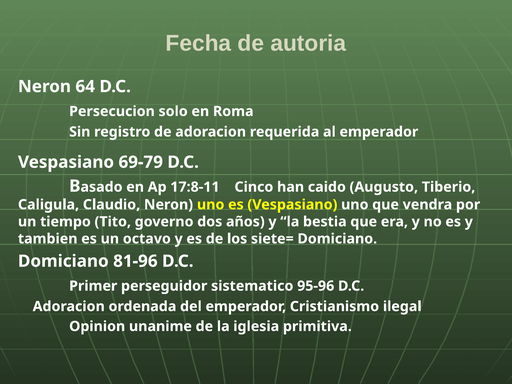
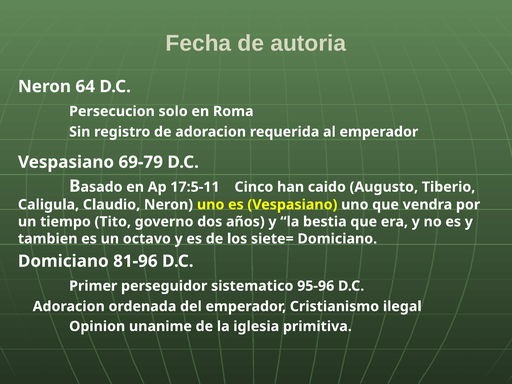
17:8-11: 17:8-11 -> 17:5-11
